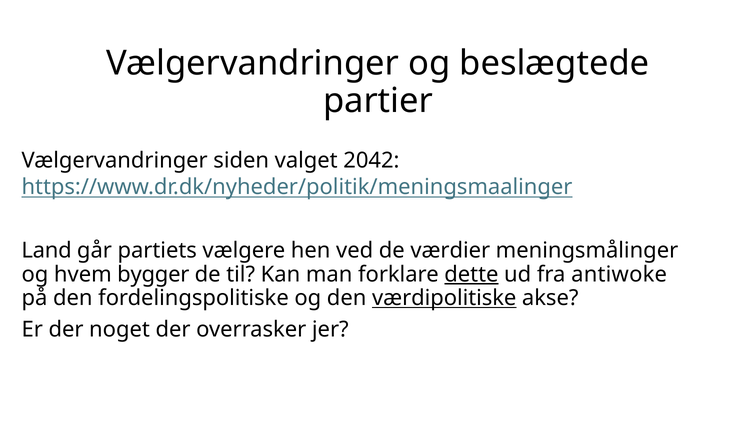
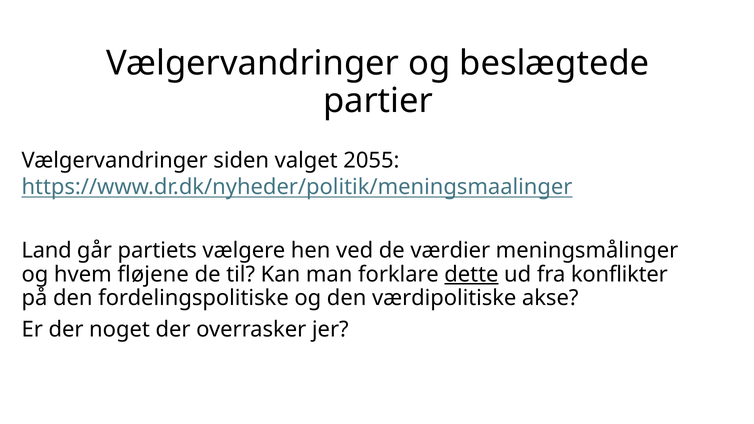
2042: 2042 -> 2055
bygger: bygger -> fløjene
antiwoke: antiwoke -> konflikter
værdipolitiske underline: present -> none
